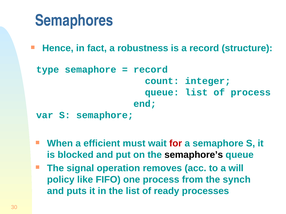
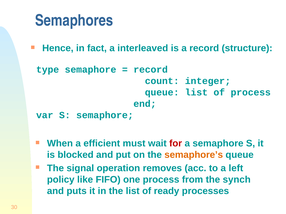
robustness: robustness -> interleaved
semaphore’s colour: black -> orange
will: will -> left
